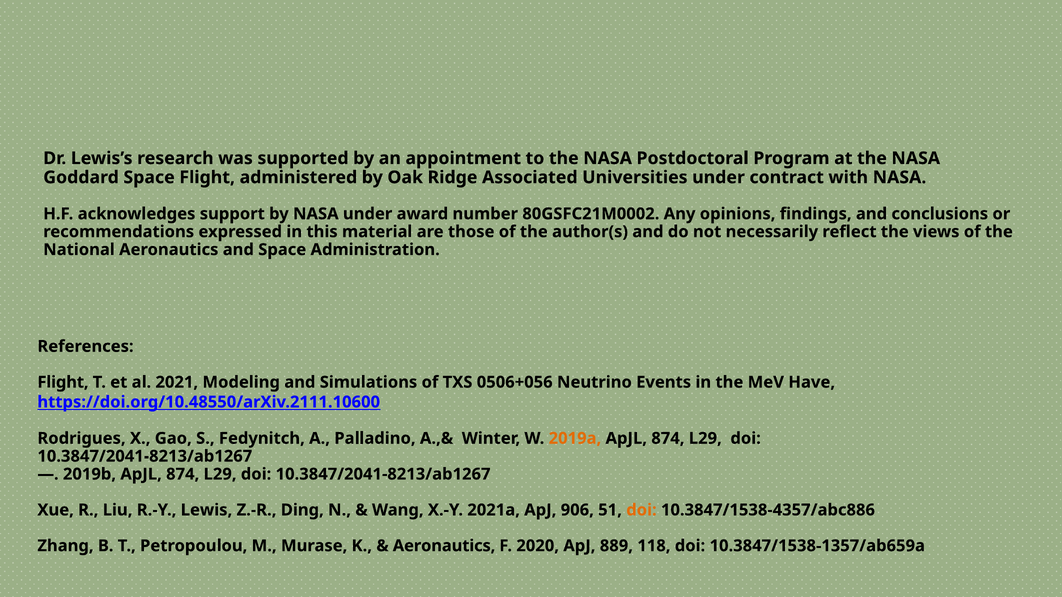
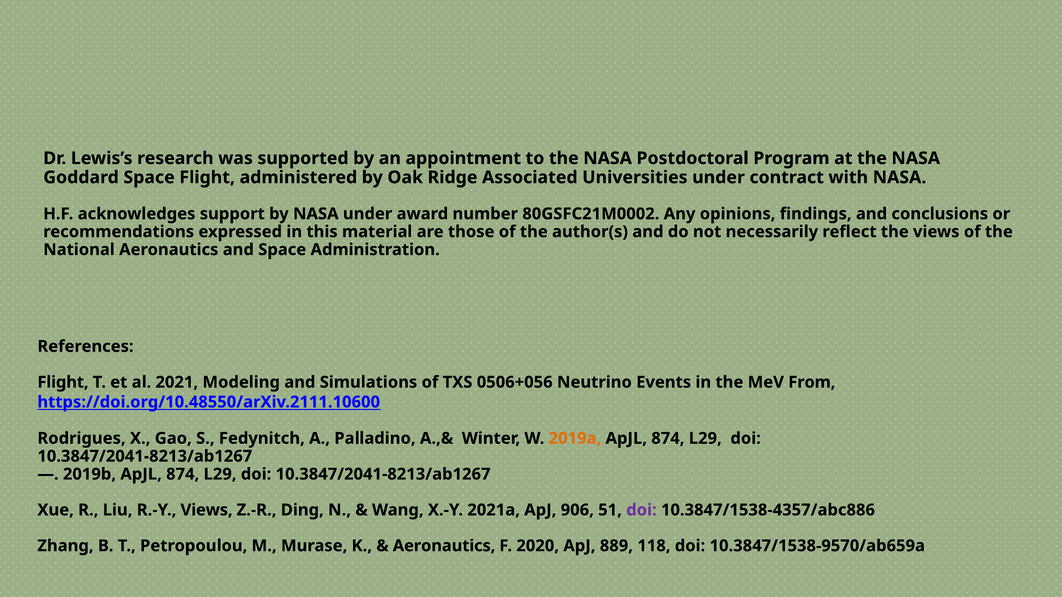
Have: Have -> From
R.-Y Lewis: Lewis -> Views
doi at (641, 510) colour: orange -> purple
10.3847/1538-1357/ab659a: 10.3847/1538-1357/ab659a -> 10.3847/1538-9570/ab659a
